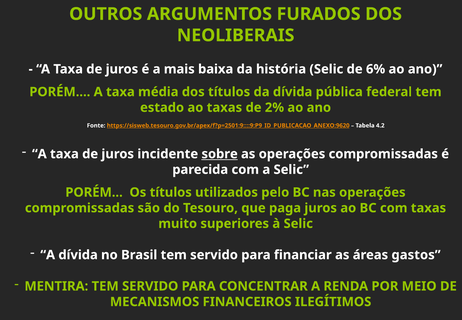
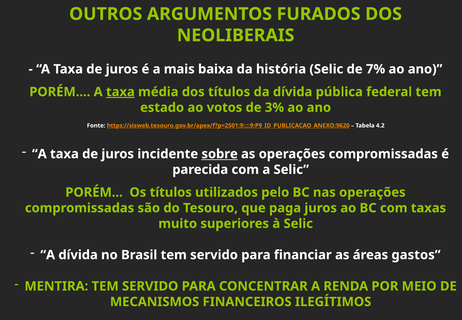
6%: 6% -> 7%
taxa at (120, 92) underline: none -> present
ao taxas: taxas -> votos
2%: 2% -> 3%
